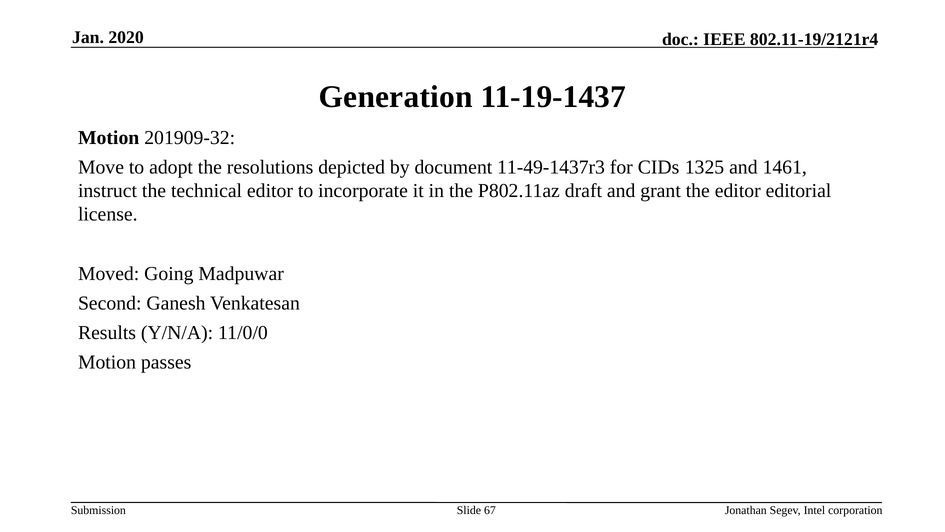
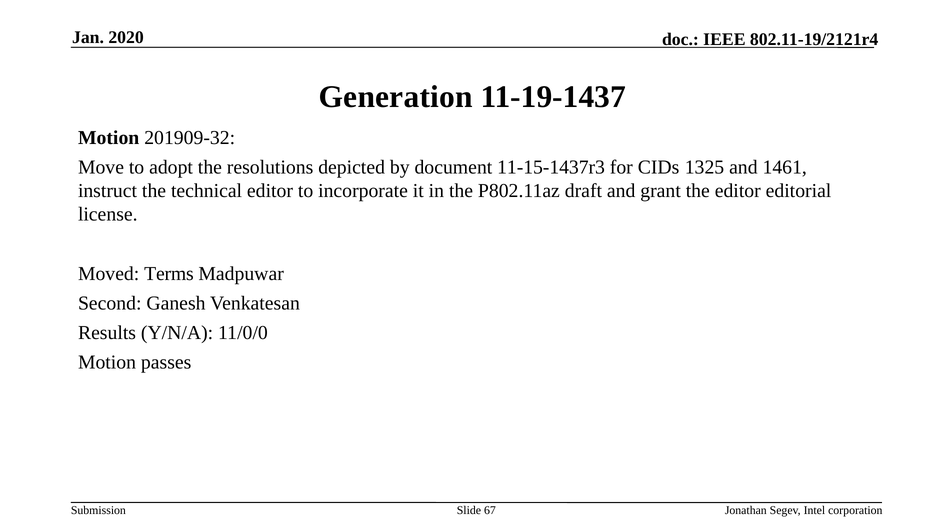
11-49-1437r3: 11-49-1437r3 -> 11-15-1437r3
Going: Going -> Terms
